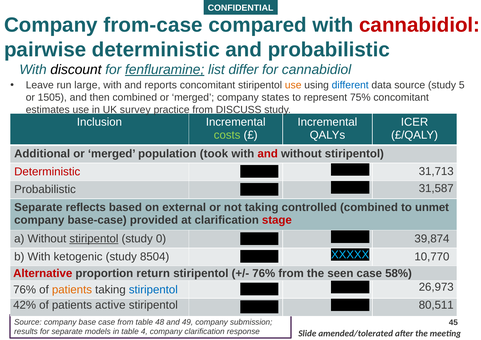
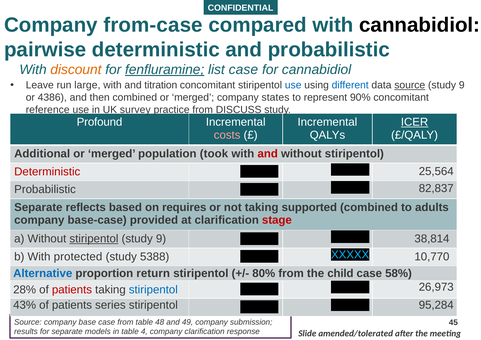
cannabidiol at (420, 25) colour: red -> black
discount colour: black -> orange
list differ: differ -> case
reports: reports -> titration
use at (293, 85) colour: orange -> blue
source at (410, 85) underline: none -> present
5 at (462, 85): 5 -> 9
1505: 1505 -> 4386
75%: 75% -> 90%
estimates: estimates -> reference
Inclusion: Inclusion -> Profound
ICER underline: none -> present
costs colour: light green -> pink
31,713: 31,713 -> 25,564
31,587: 31,587 -> 82,837
external: external -> requires
controlled: controlled -> supported
unmet: unmet -> adults
0 at (161, 239): 0 -> 9
39,874: 39,874 -> 38,814
ketogenic: ketogenic -> protected
8504: 8504 -> 5388
Alternative colour: red -> blue
76% at (264, 273): 76% -> 80%
seen: seen -> child
76% at (25, 290): 76% -> 28%
patients at (72, 290) colour: orange -> red
42%: 42% -> 43%
active: active -> series
80,511: 80,511 -> 95,284
